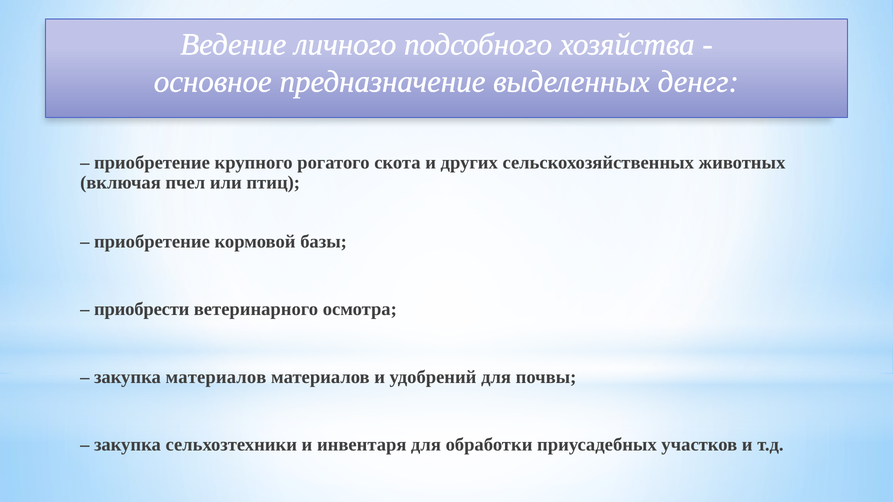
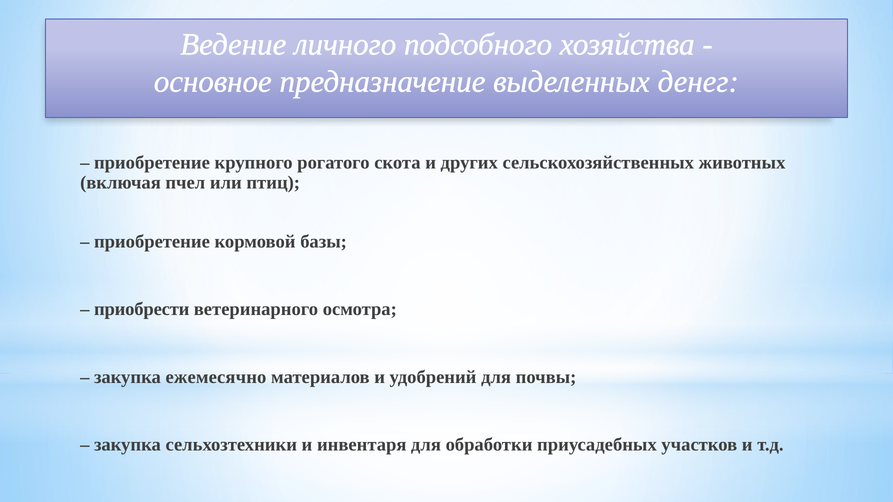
закупка материалов: материалов -> ежемесячно
